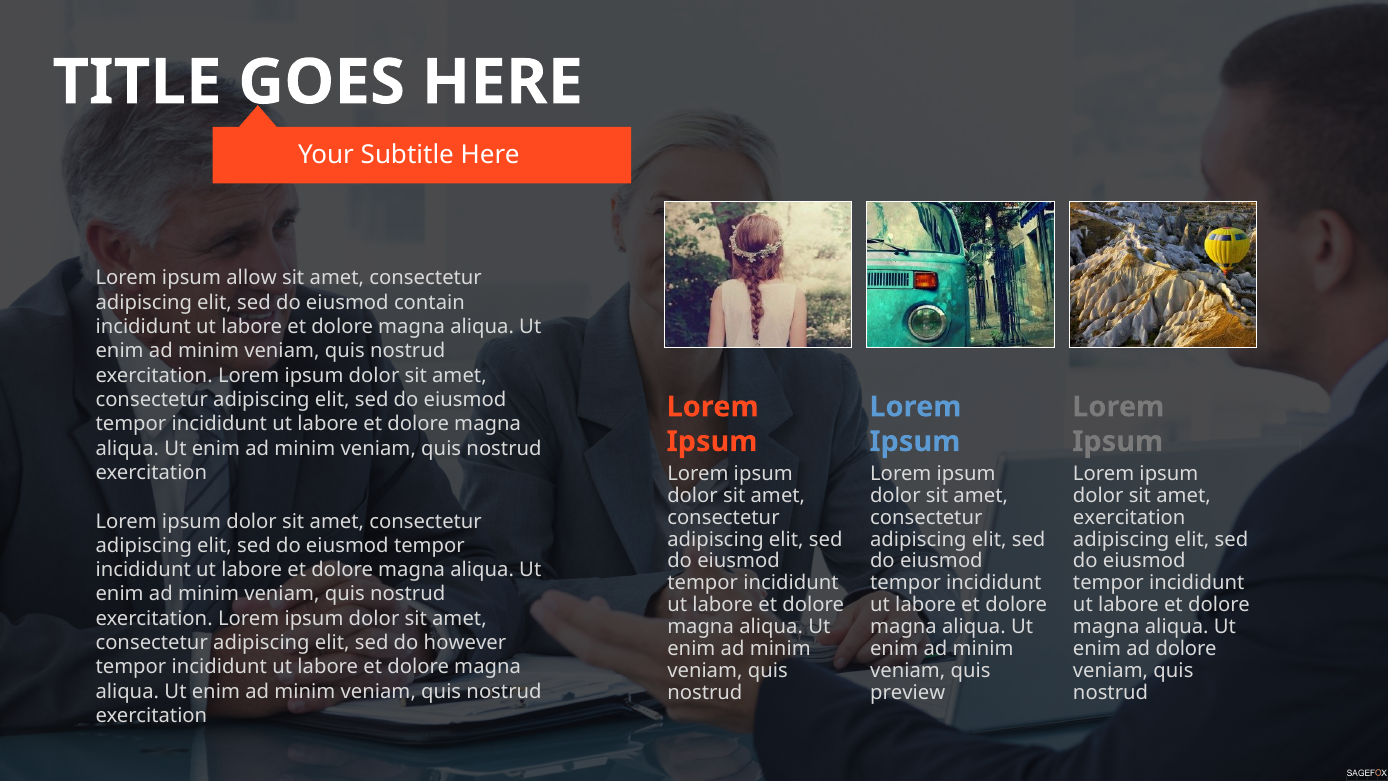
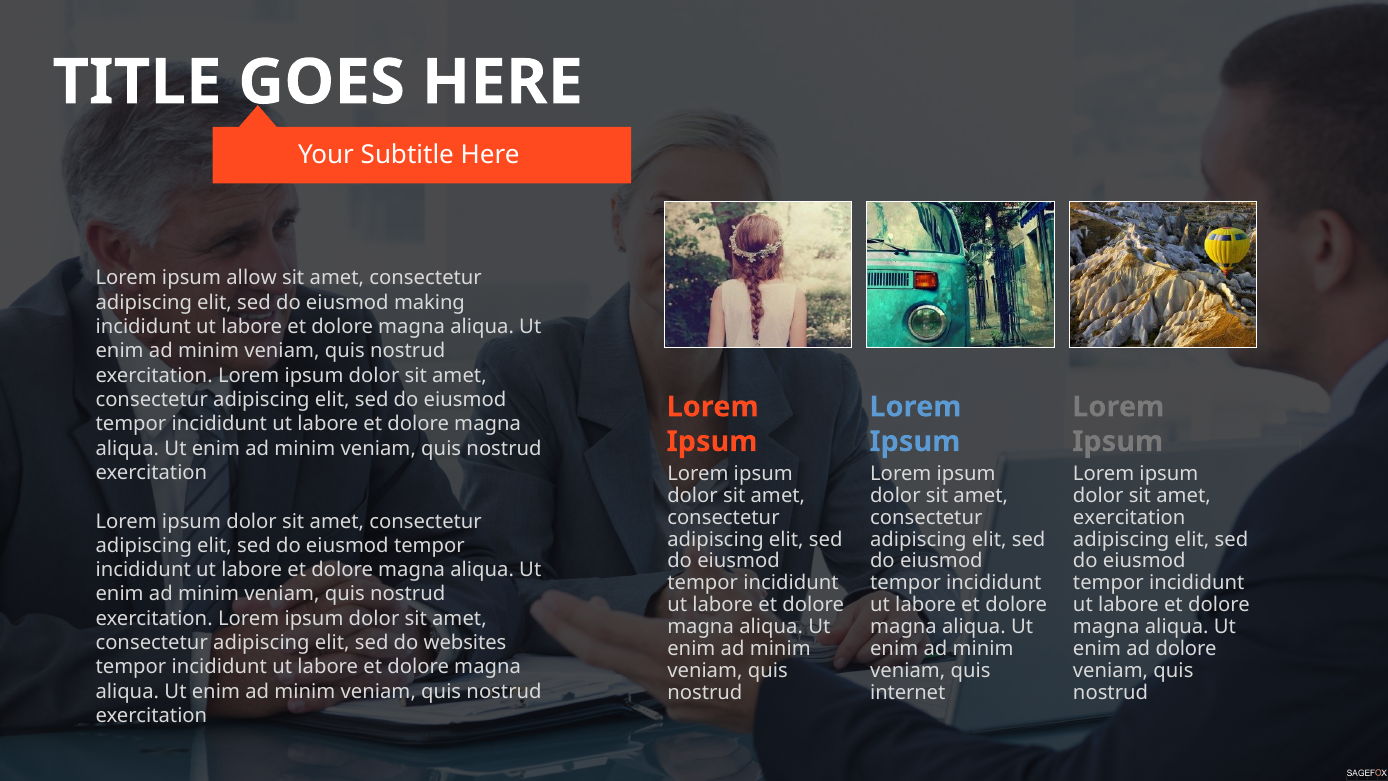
contain: contain -> making
however: however -> websites
preview: preview -> internet
